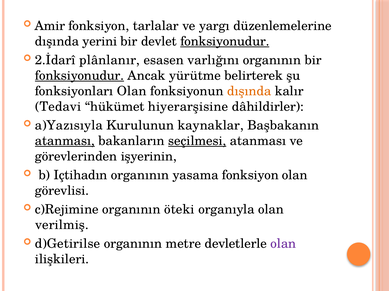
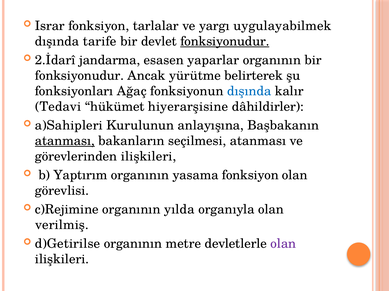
Amir: Amir -> Israr
düzenlemelerine: düzenlemelerine -> uygulayabilmek
yerini: yerini -> tarife
plânlanır: plânlanır -> jandarma
varlığını: varlığını -> yaparlar
fonksiyonudur at (79, 76) underline: present -> none
fonksiyonları Olan: Olan -> Ağaç
dışında at (249, 91) colour: orange -> blue
a)Yazısıyla: a)Yazısıyla -> a)Sahipleri
kaynaklar: kaynaklar -> anlayışına
seçilmesi underline: present -> none
görevlerinden işyerinin: işyerinin -> ilişkileri
Içtihadın: Içtihadın -> Yaptırım
öteki: öteki -> yılda
